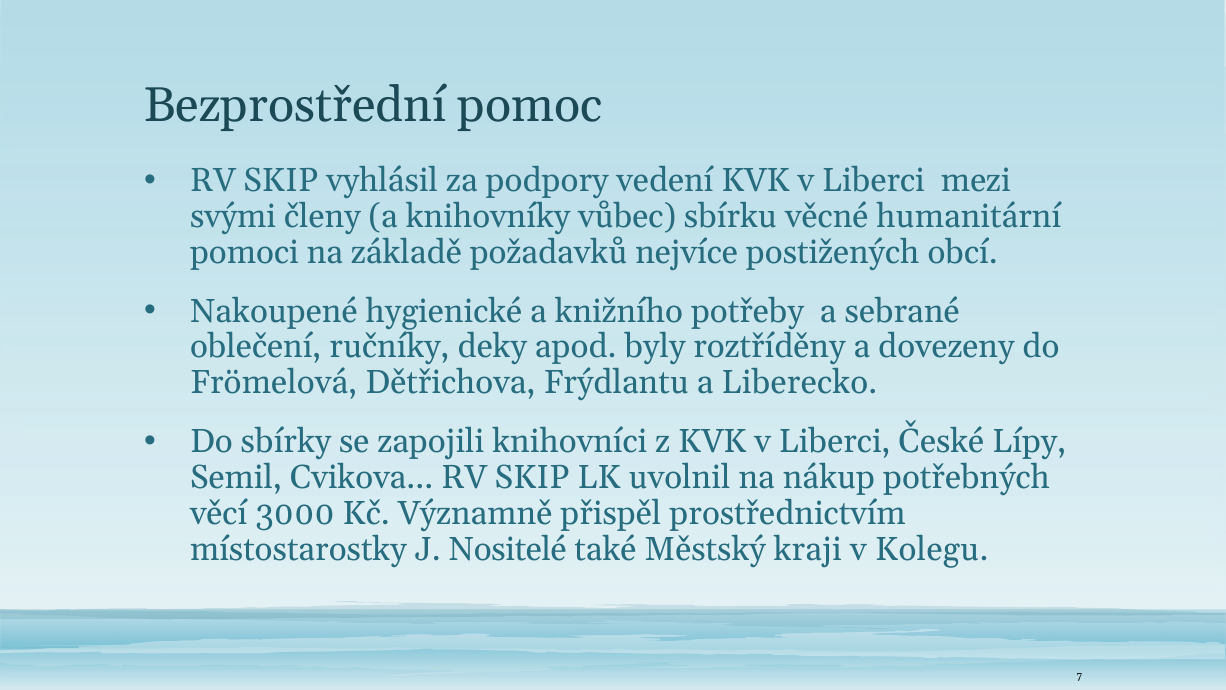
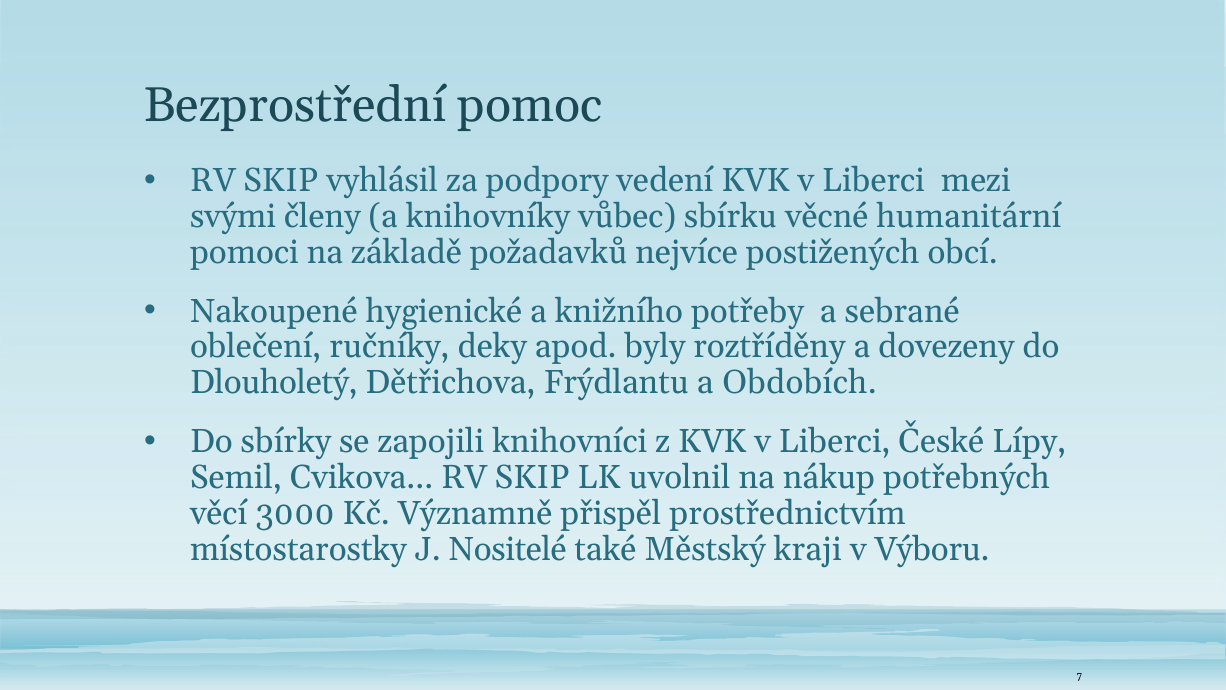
Frömelová: Frömelová -> Dlouholetý
Liberecko: Liberecko -> Obdobích
Kolegu: Kolegu -> Výboru
